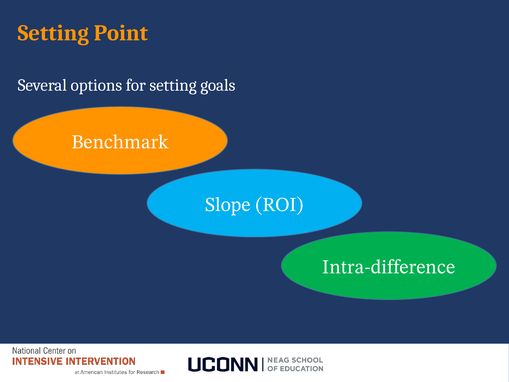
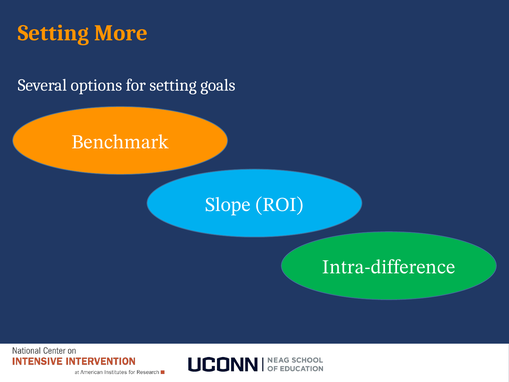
Point: Point -> More
